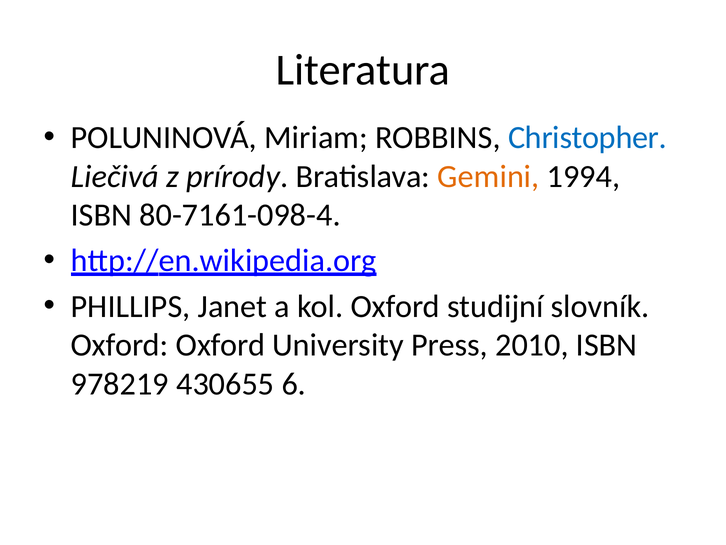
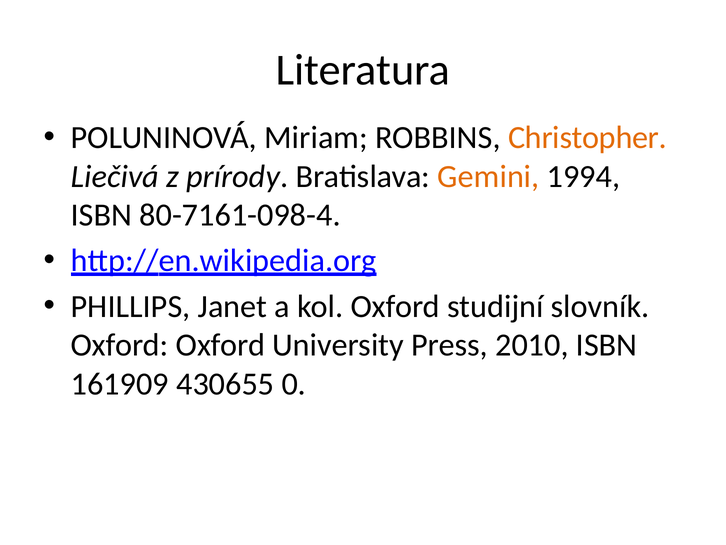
Christopher colour: blue -> orange
978219: 978219 -> 161909
6: 6 -> 0
